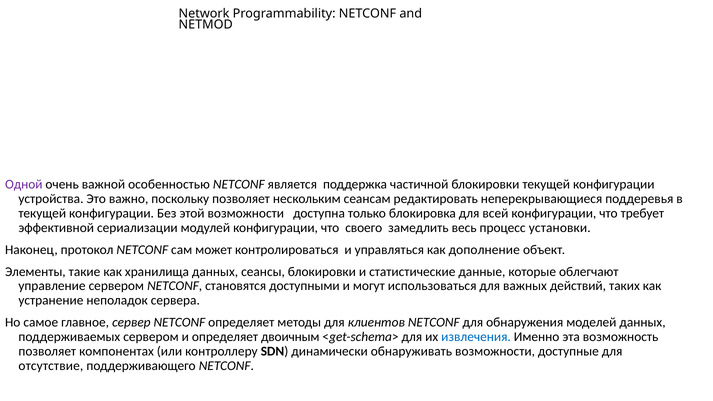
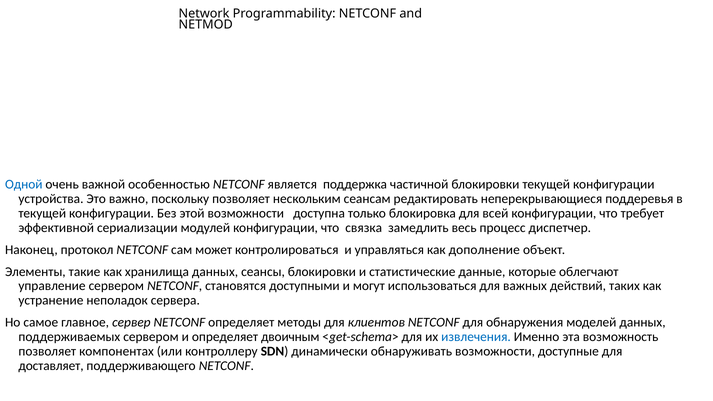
Одной colour: purple -> blue
своего: своего -> связка
установки: установки -> диспетчер
отсутствие: отсутствие -> доставляет
